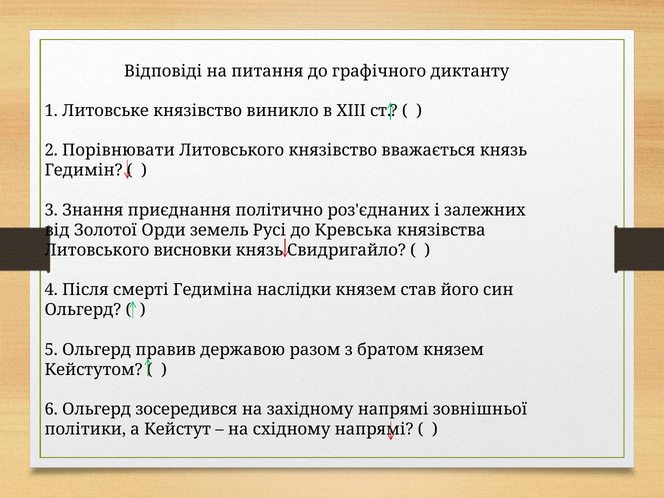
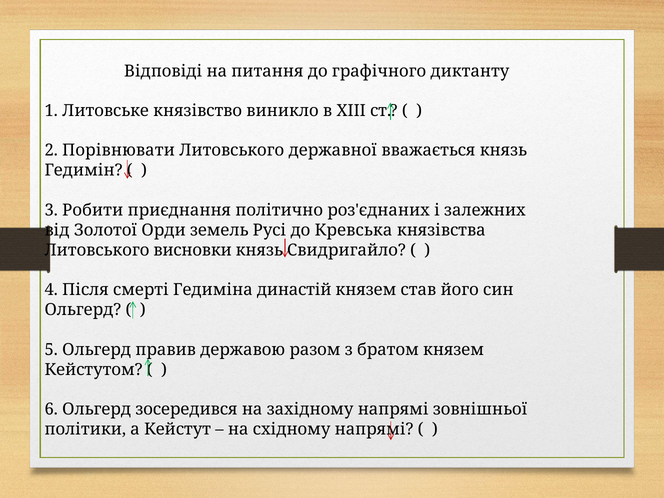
Литовського князівство: князівство -> державної
Знання: Знання -> Робити
наслідки: наслідки -> династій
